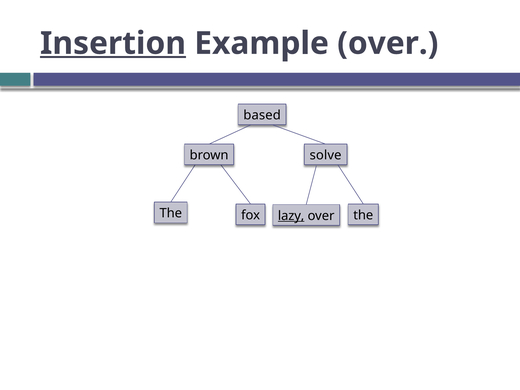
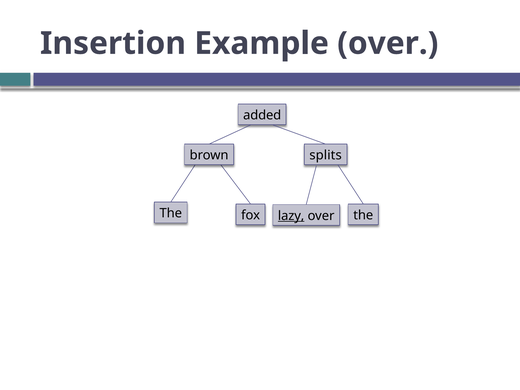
Insertion underline: present -> none
based: based -> added
solve: solve -> splits
